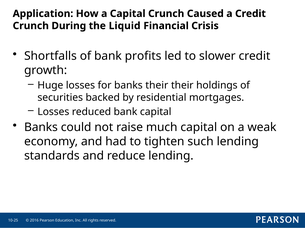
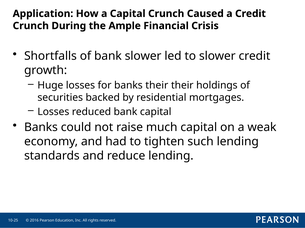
Liquid: Liquid -> Ample
bank profits: profits -> slower
